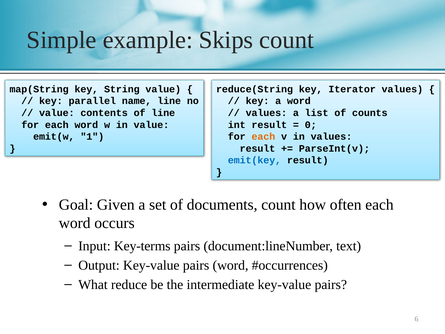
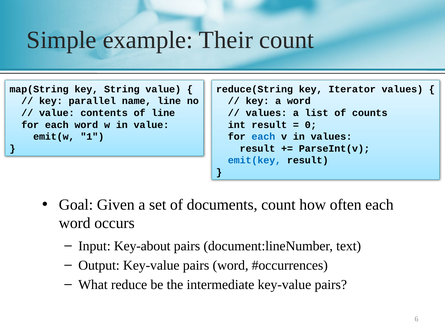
Skips: Skips -> Their
each at (263, 137) colour: orange -> blue
Key-terms: Key-terms -> Key-about
